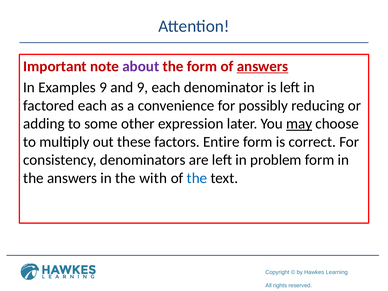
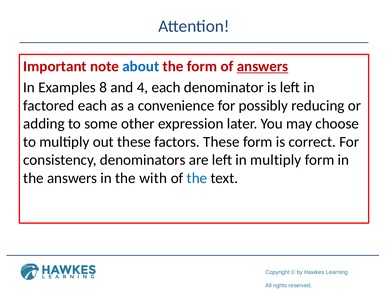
about colour: purple -> blue
Examples 9: 9 -> 8
and 9: 9 -> 4
may underline: present -> none
factors Entire: Entire -> These
in problem: problem -> multiply
